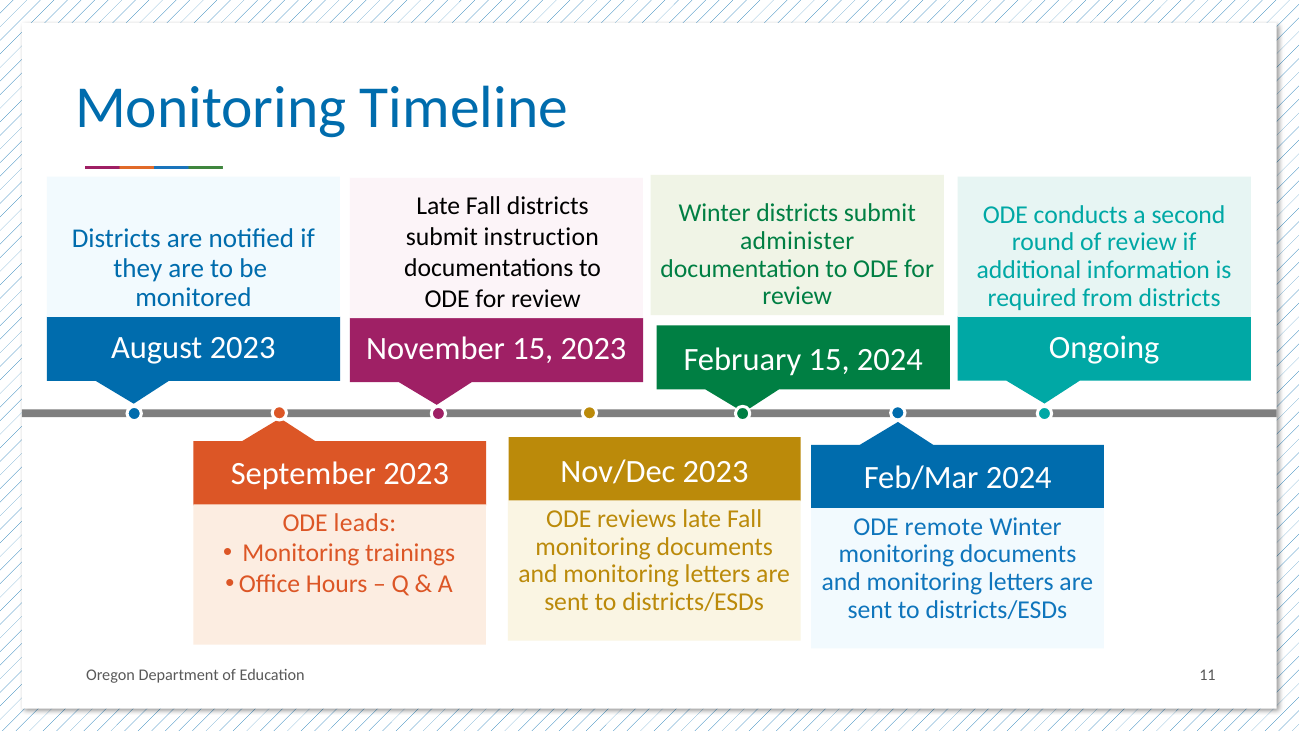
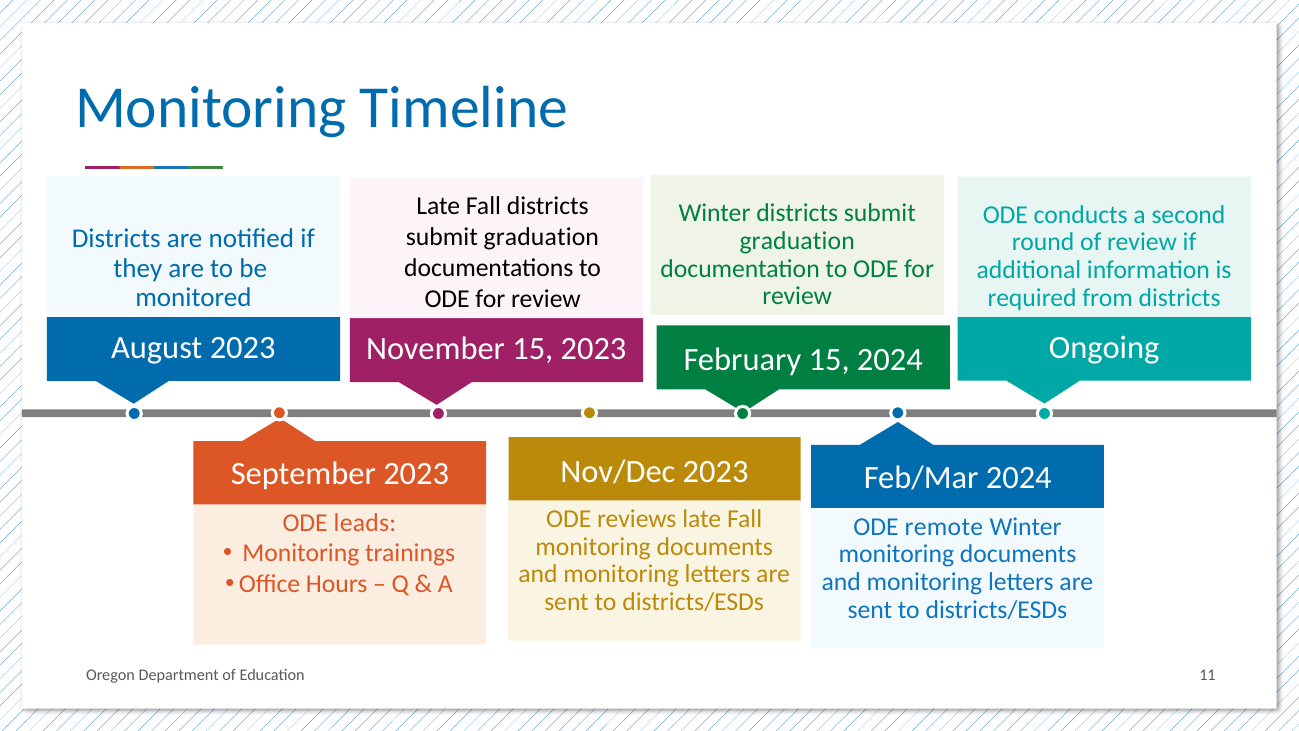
instruction at (541, 237): instruction -> graduation
administer at (797, 241): administer -> graduation
